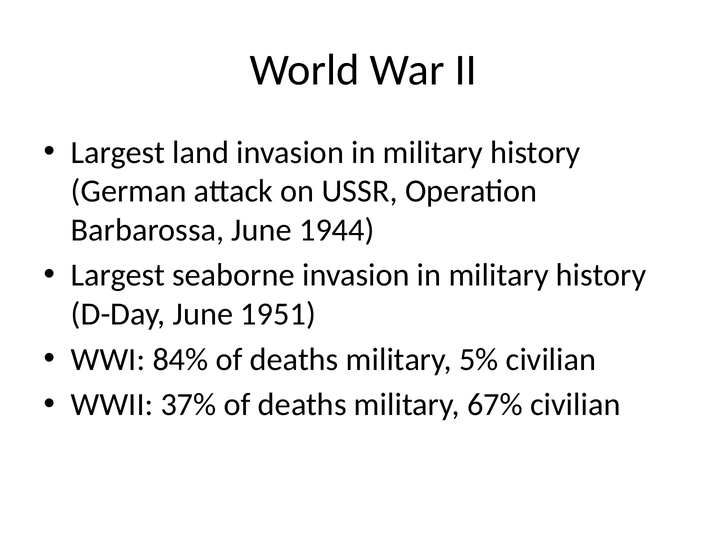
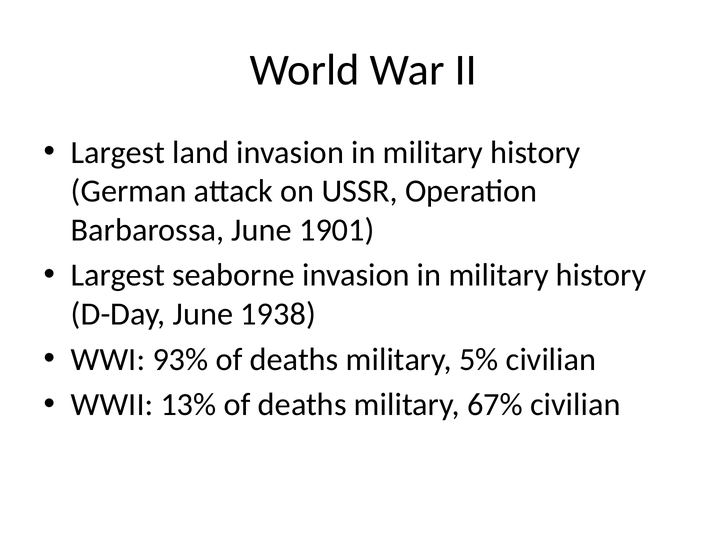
1944: 1944 -> 1901
1951: 1951 -> 1938
84%: 84% -> 93%
37%: 37% -> 13%
